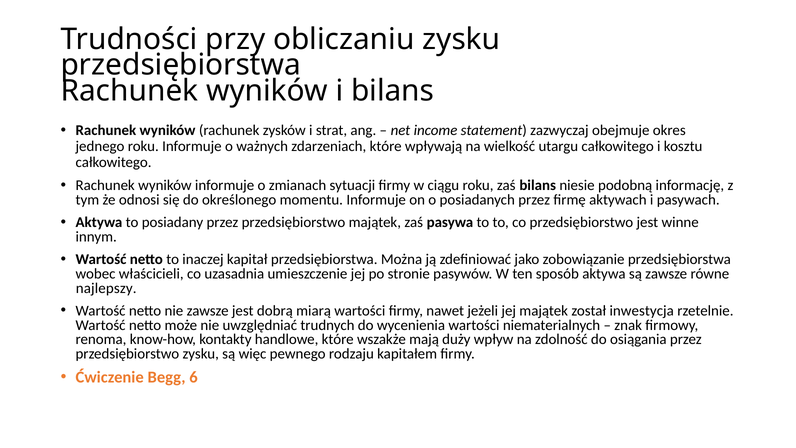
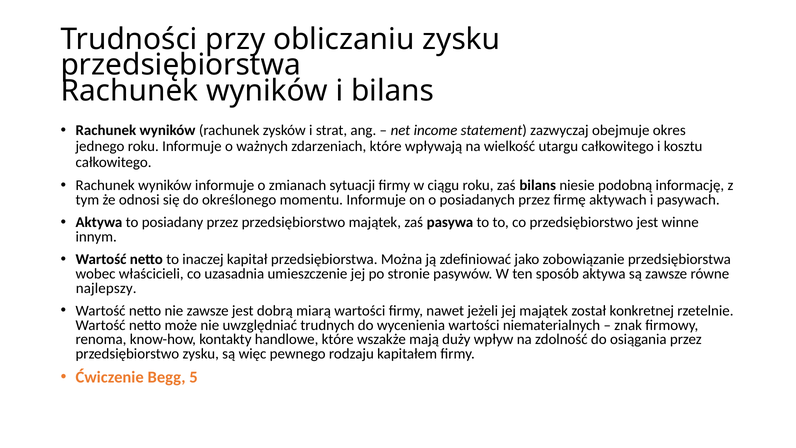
inwestycja: inwestycja -> konkretnej
6: 6 -> 5
